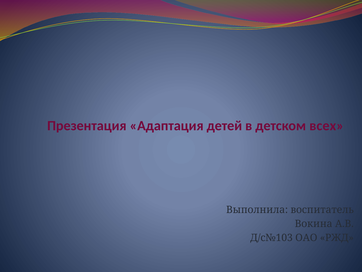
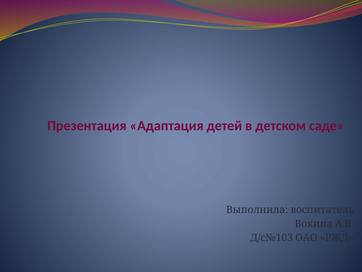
всех: всех -> саде
